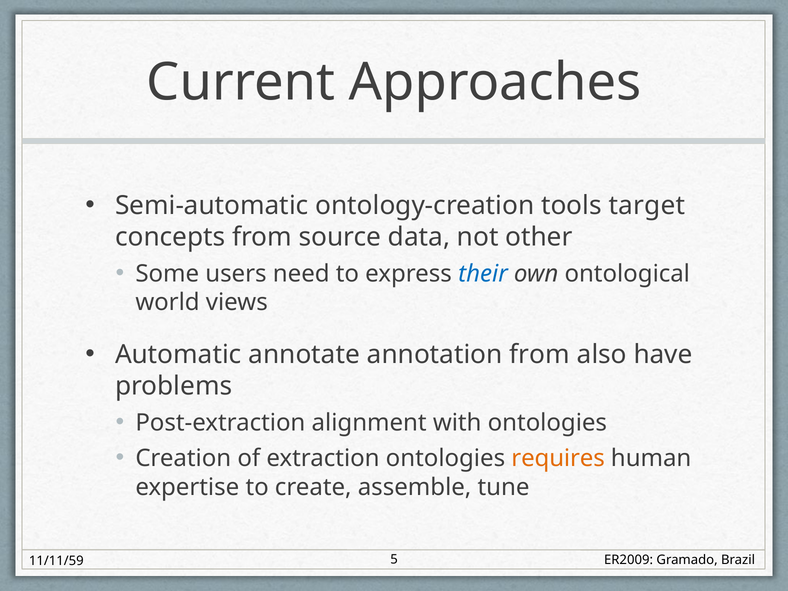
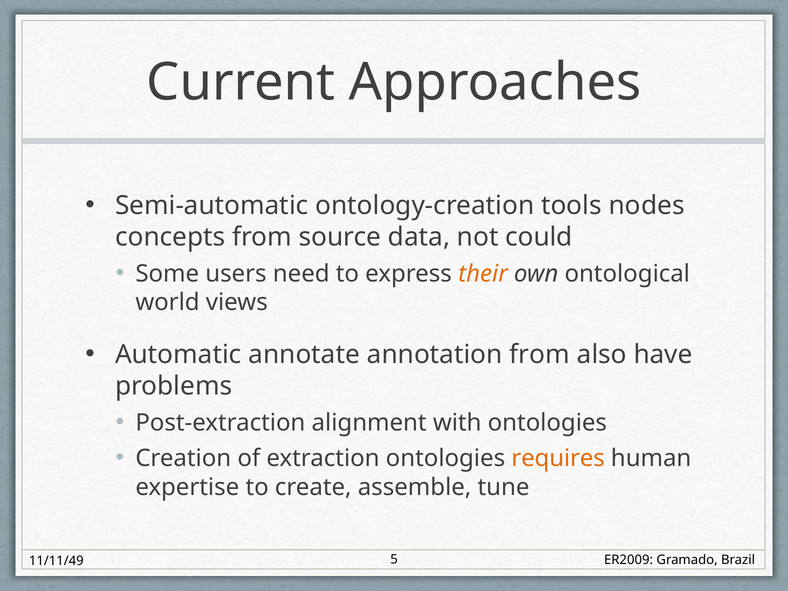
target: target -> nodes
other: other -> could
their colour: blue -> orange
11/11/59: 11/11/59 -> 11/11/49
